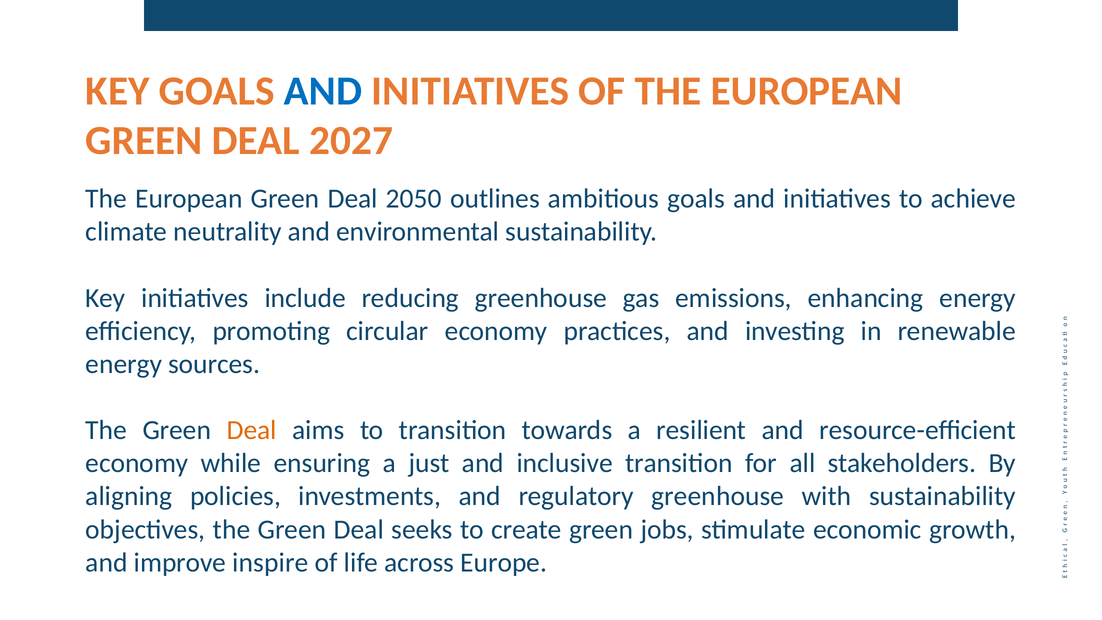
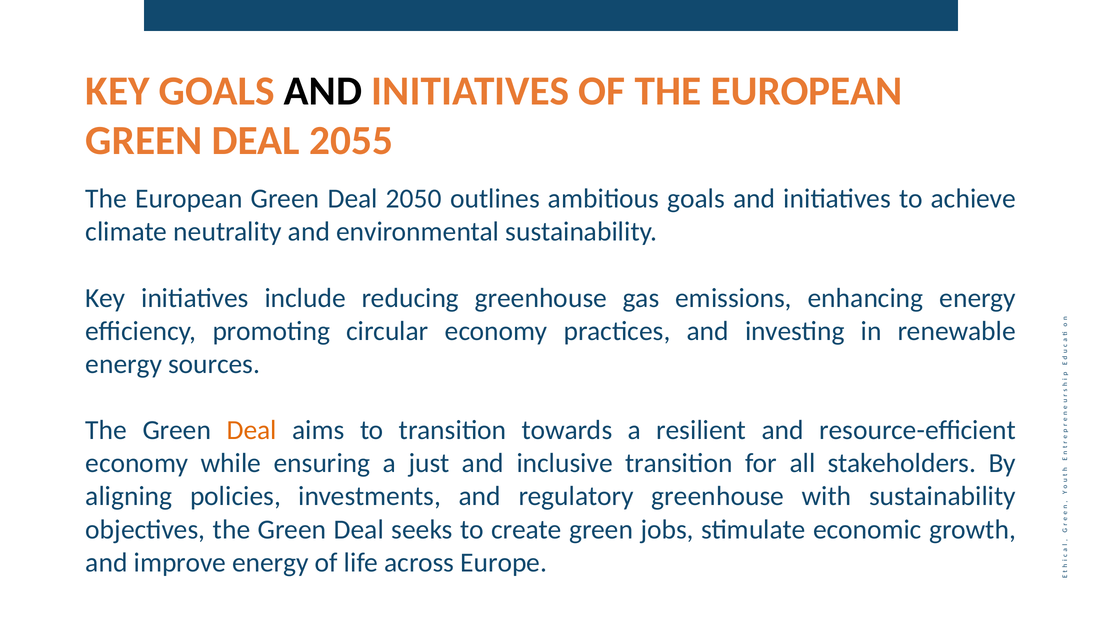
AND at (323, 91) colour: blue -> black
2027: 2027 -> 2055
improve inspire: inspire -> energy
